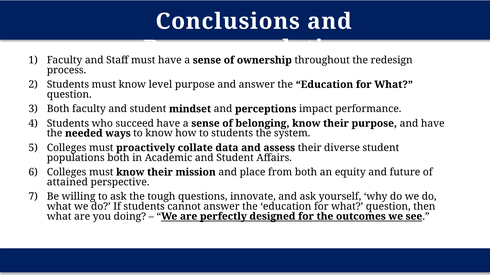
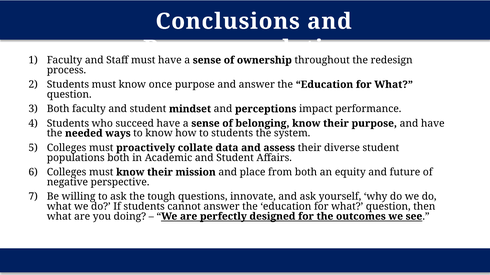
level: level -> once
attained: attained -> negative
